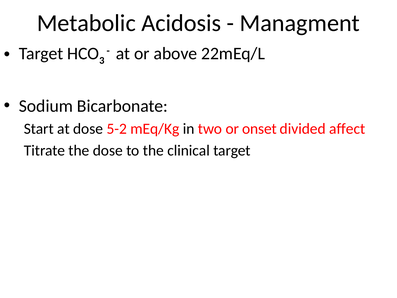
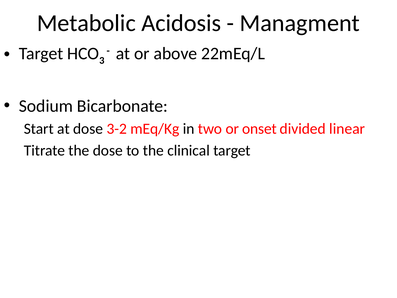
5-2: 5-2 -> 3-2
affect: affect -> linear
